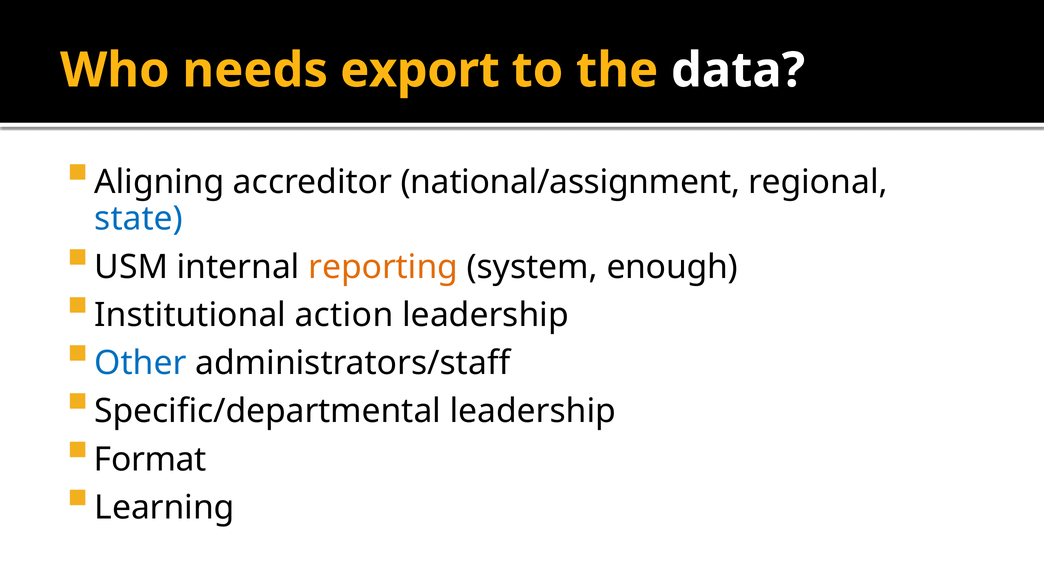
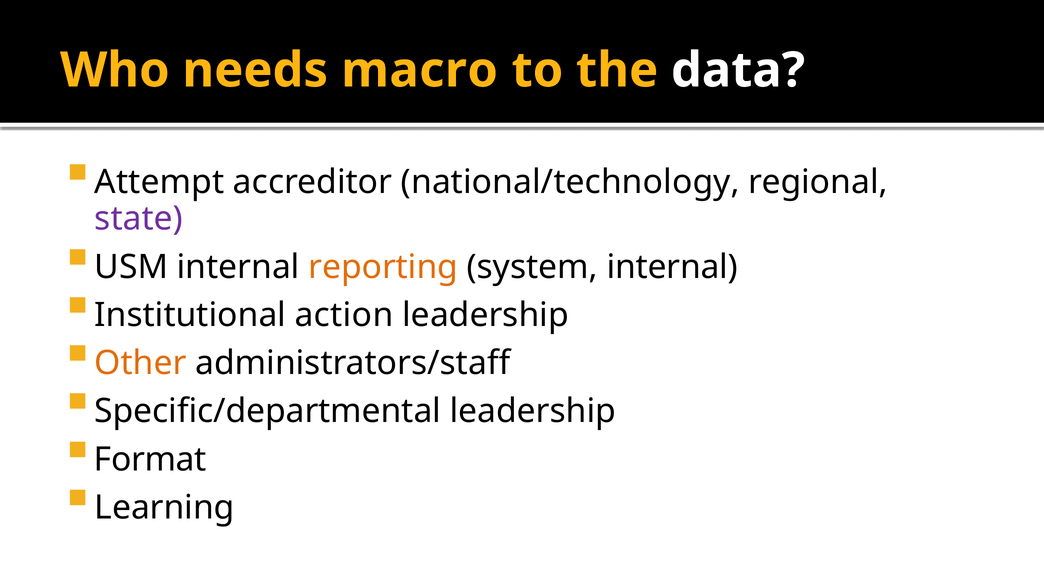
export: export -> macro
Aligning: Aligning -> Attempt
national/assignment: national/assignment -> national/technology
state colour: blue -> purple
system enough: enough -> internal
Other colour: blue -> orange
